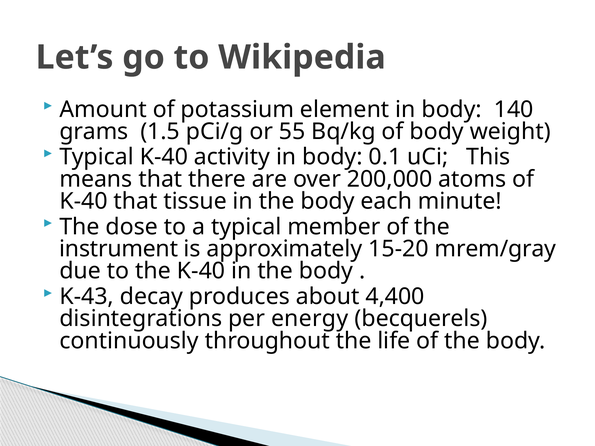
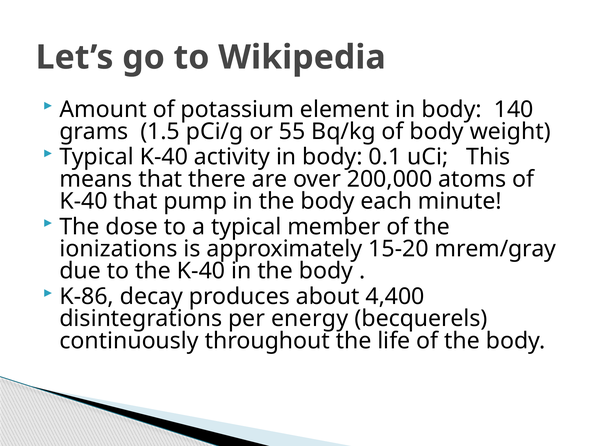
tissue: tissue -> pump
instrument: instrument -> ionizations
K-43: K-43 -> K-86
